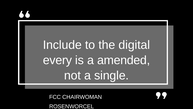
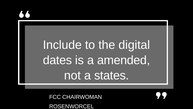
every: every -> dates
single: single -> states
